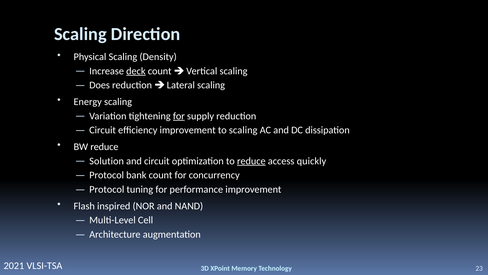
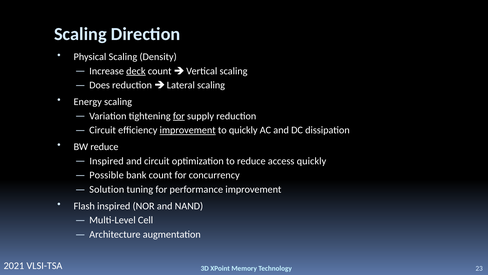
improvement at (188, 130) underline: none -> present
to scaling: scaling -> quickly
Solution at (107, 161): Solution -> Inspired
reduce at (251, 161) underline: present -> none
Protocol at (107, 175): Protocol -> Possible
Protocol at (107, 189): Protocol -> Solution
